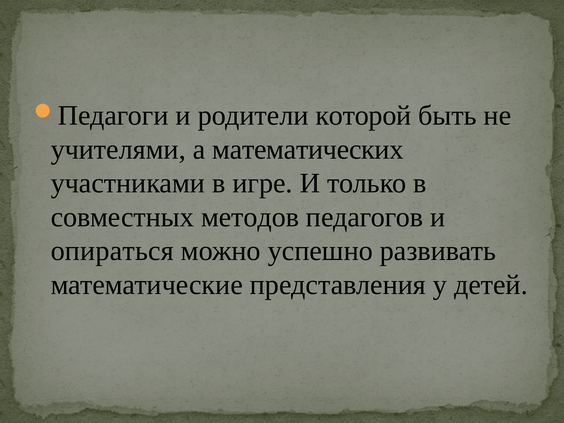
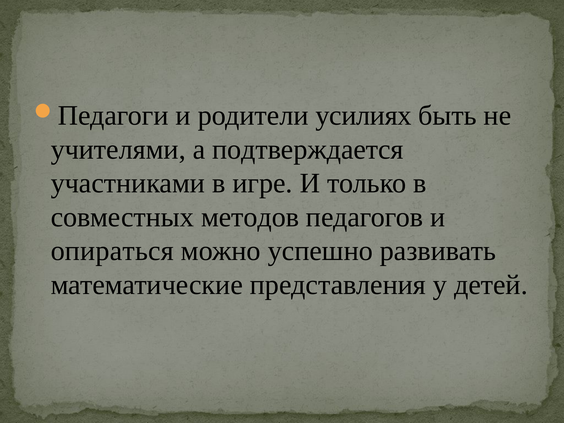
которой: которой -> усилиях
математических: математических -> подтверждается
